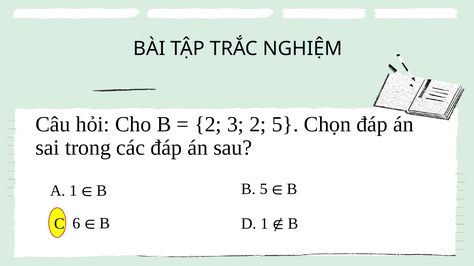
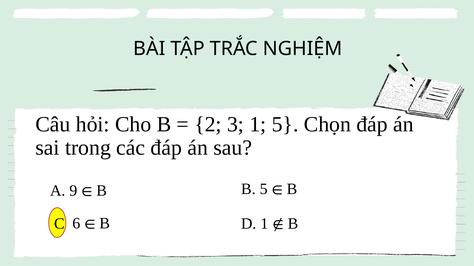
3 2: 2 -> 1
A 1: 1 -> 9
